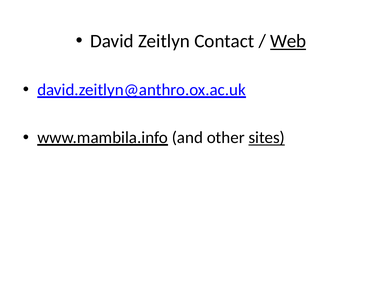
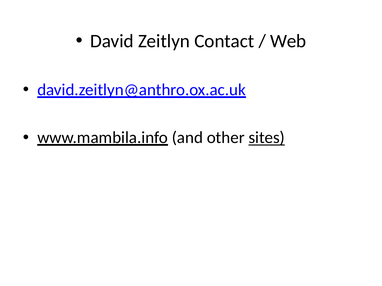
Web underline: present -> none
